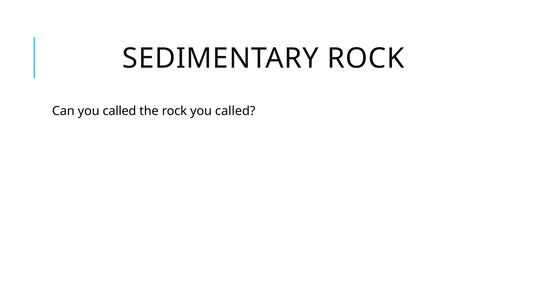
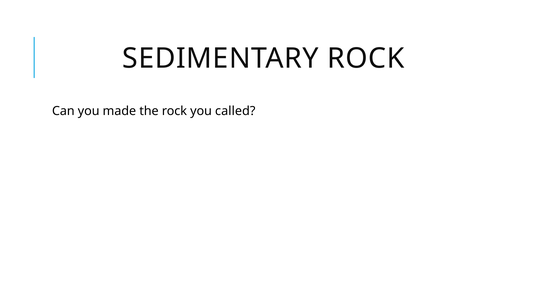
Can you called: called -> made
